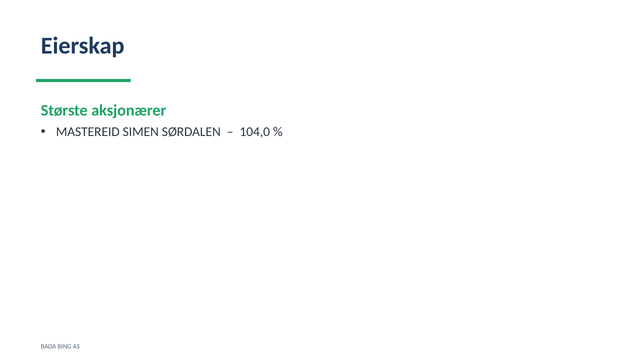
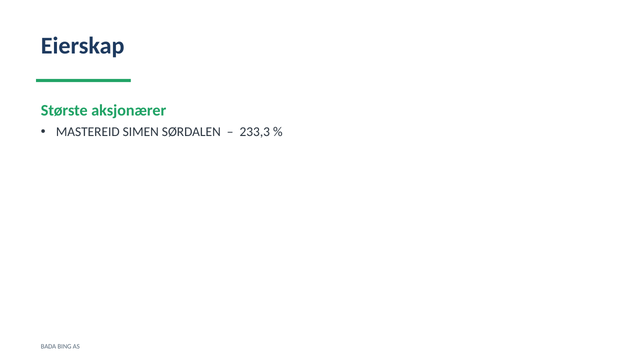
104,0: 104,0 -> 233,3
